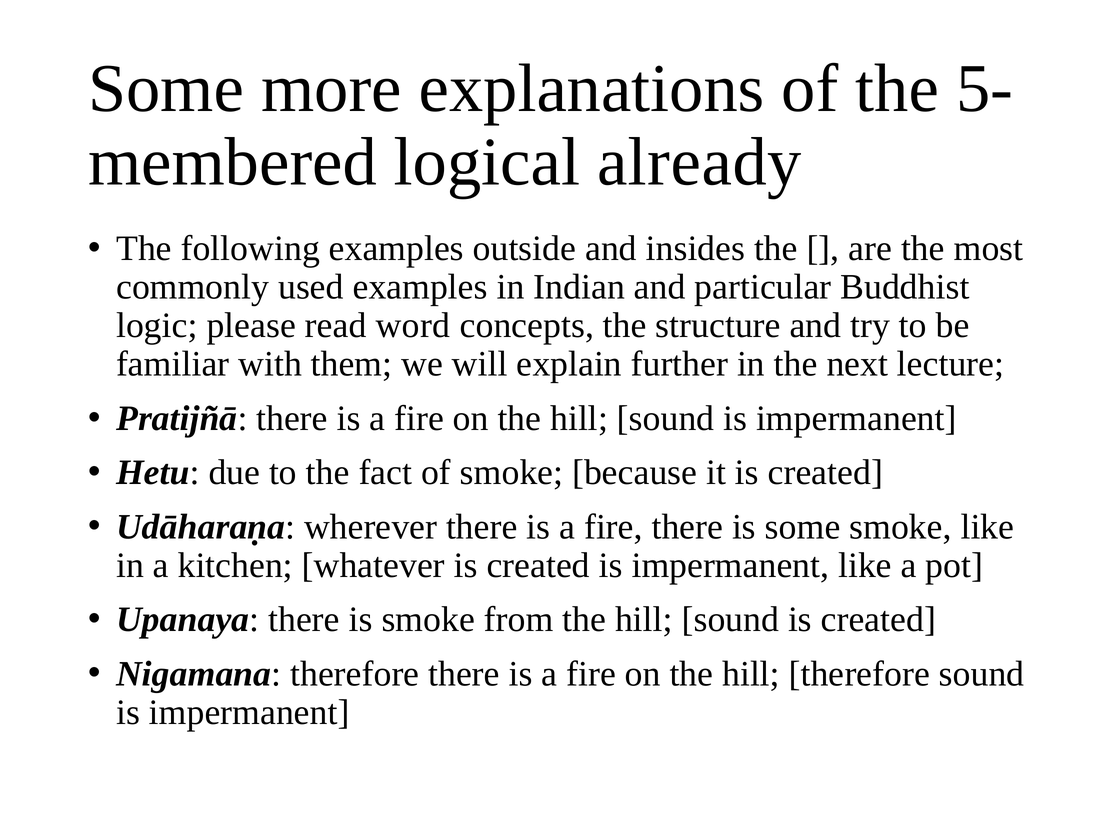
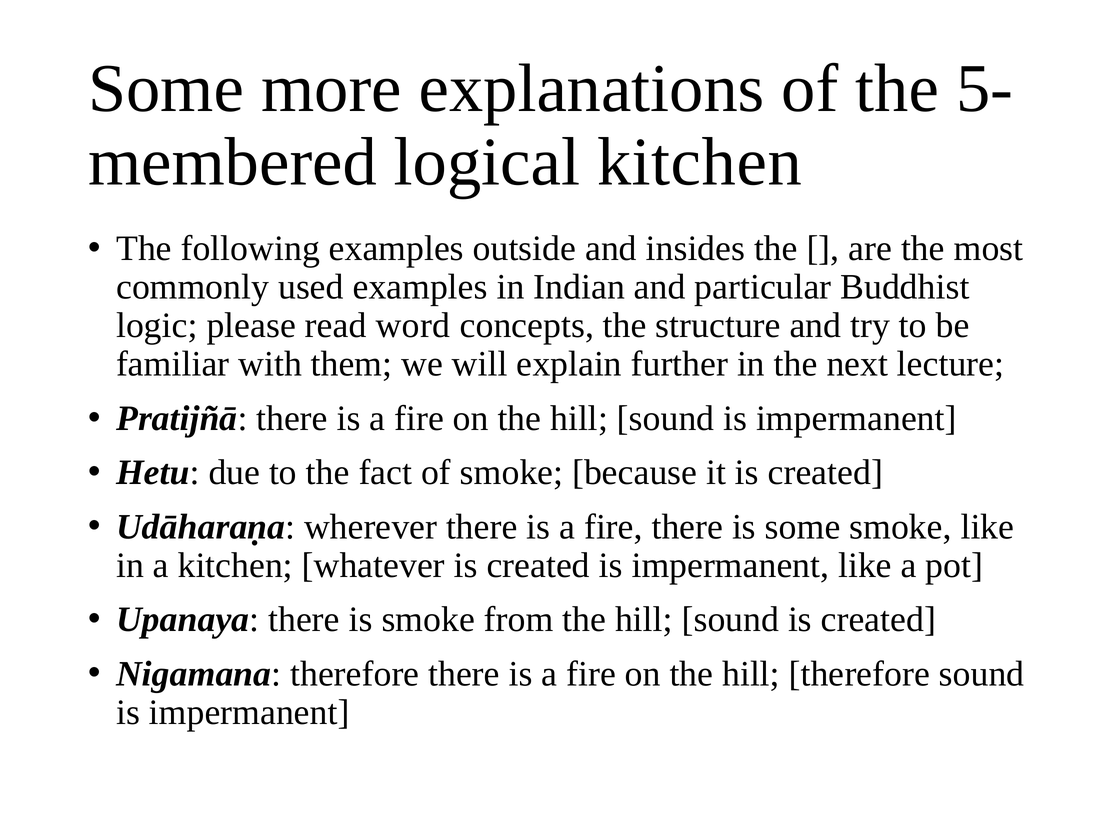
logical already: already -> kitchen
